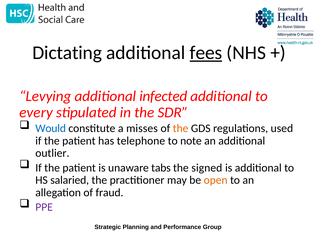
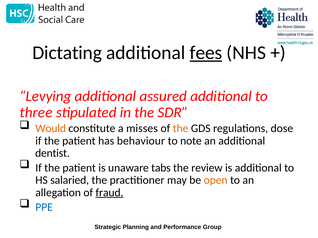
infected: infected -> assured
every: every -> three
Would colour: blue -> orange
used: used -> dose
telephone: telephone -> behaviour
outlier: outlier -> dentist
signed: signed -> review
fraud underline: none -> present
PPE colour: purple -> blue
